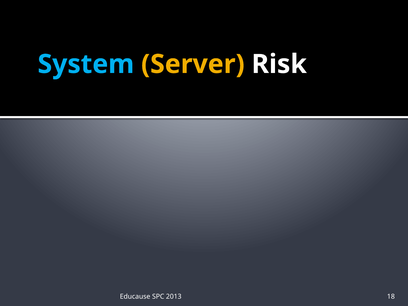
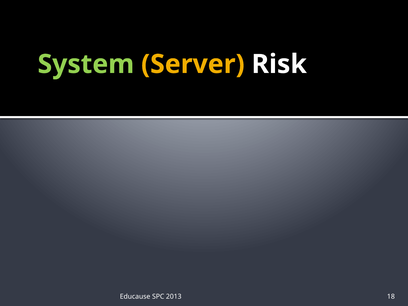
System colour: light blue -> light green
